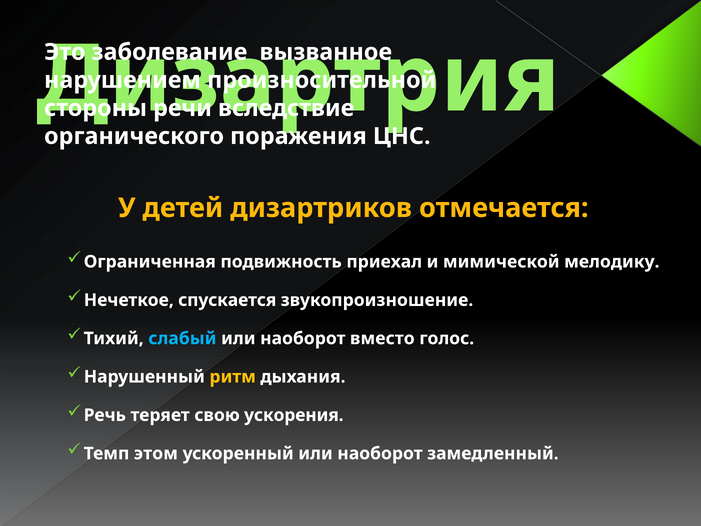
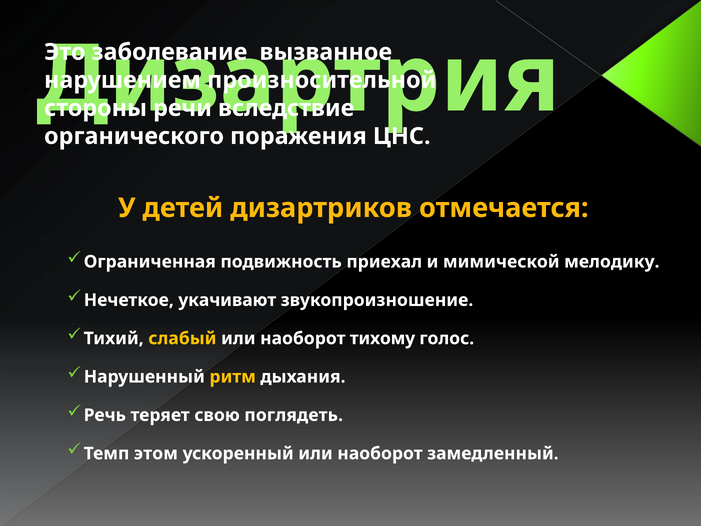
спускается: спускается -> укачивают
слабый colour: light blue -> yellow
вместо: вместо -> тихому
ускорения: ускорения -> поглядеть
